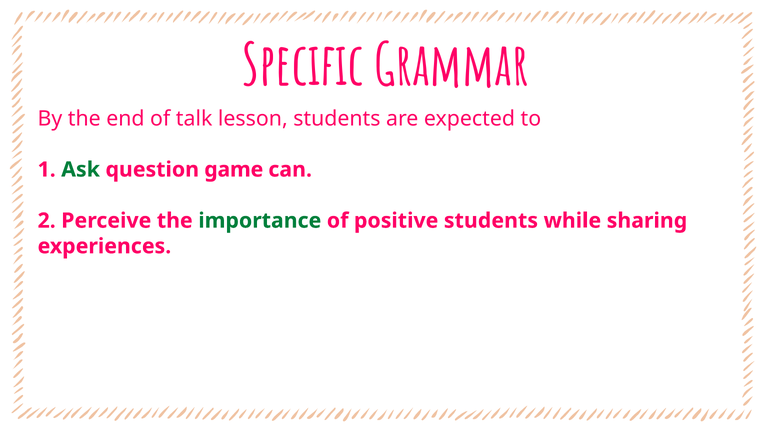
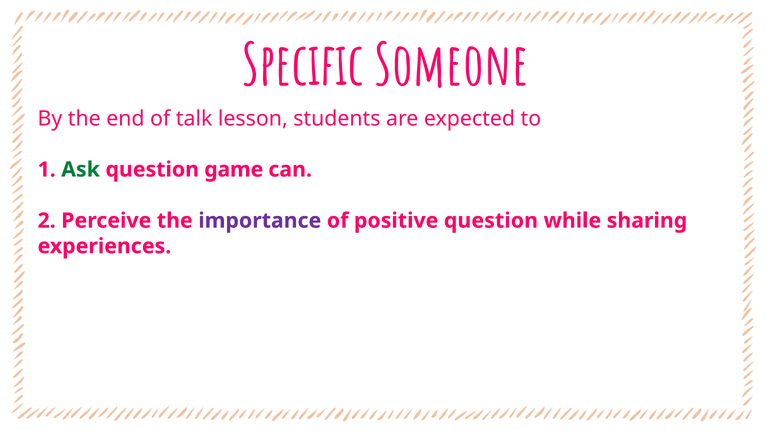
Grammar: Grammar -> Someone
importance colour: green -> purple
positive students: students -> question
